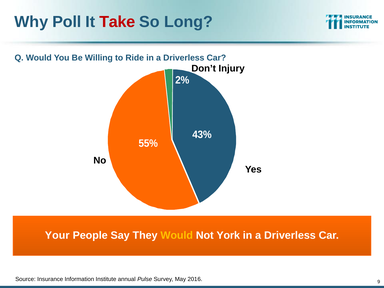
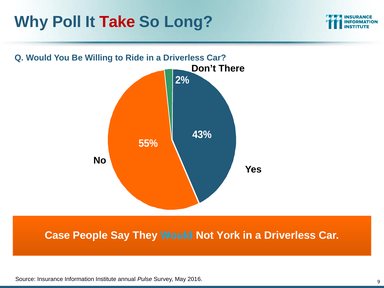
Injury: Injury -> There
Your: Your -> Case
Would at (177, 235) colour: yellow -> light blue
